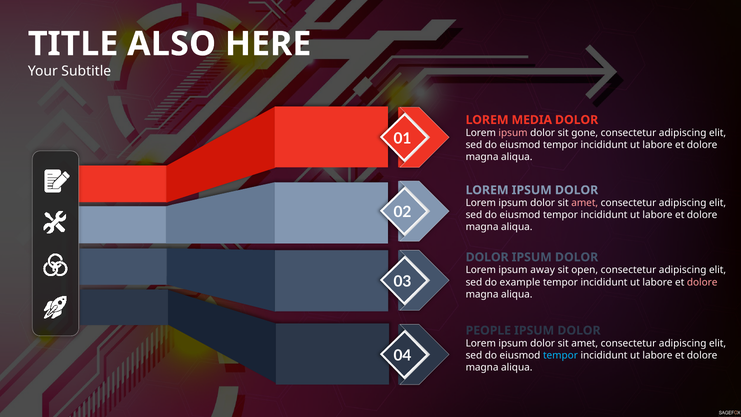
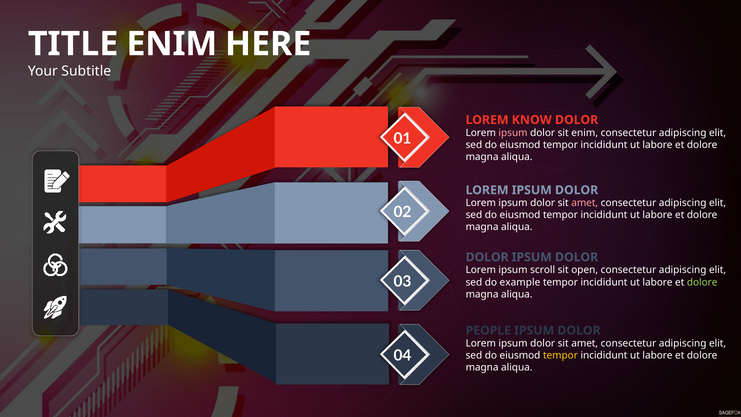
ALSO at (172, 44): ALSO -> ENIM
MEDIA: MEDIA -> KNOW
sit gone: gone -> enim
away: away -> scroll
dolore at (702, 282) colour: pink -> light green
tempor at (560, 355) colour: light blue -> yellow
